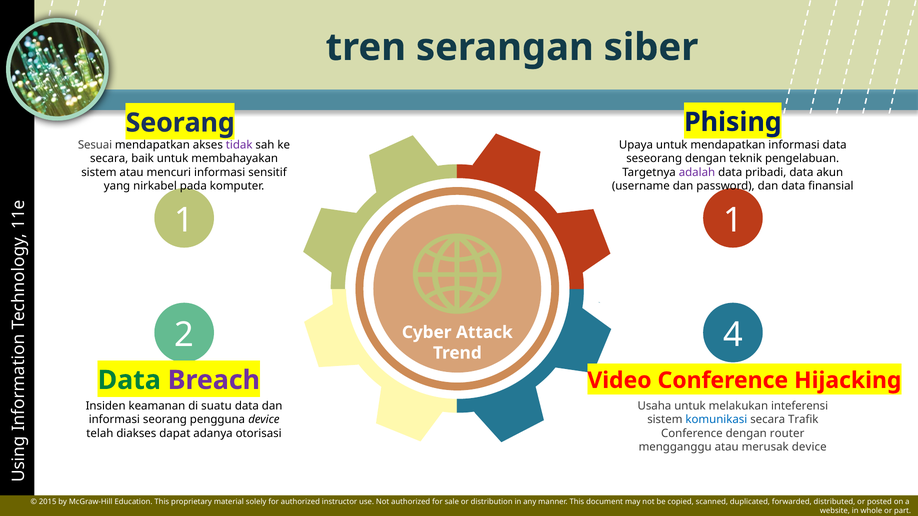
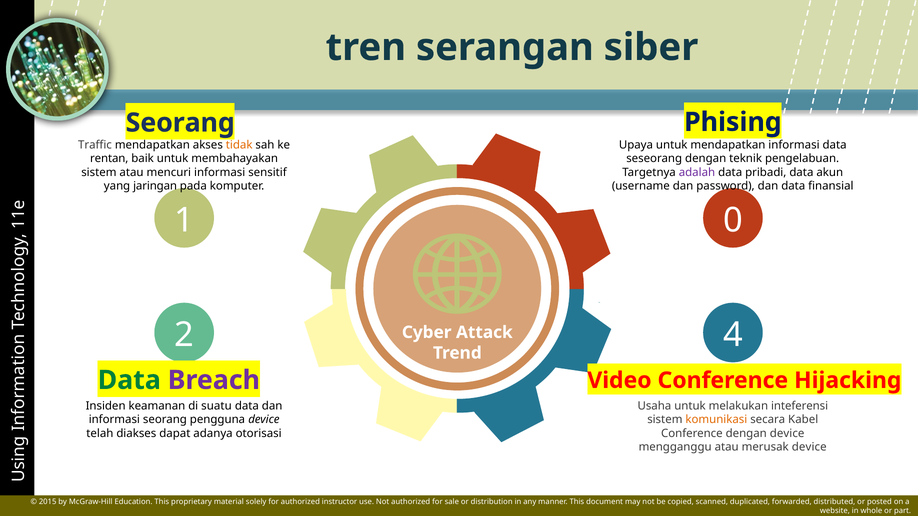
Sesuai: Sesuai -> Traffic
tidak colour: purple -> orange
secara at (109, 159): secara -> rentan
nirkabel: nirkabel -> jaringan
1 at (733, 220): 1 -> 0
komunikasi colour: blue -> orange
Trafik: Trafik -> Kabel
dengan router: router -> device
